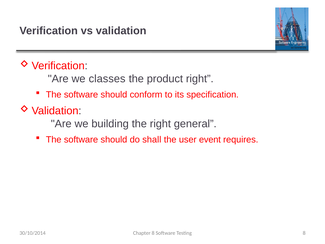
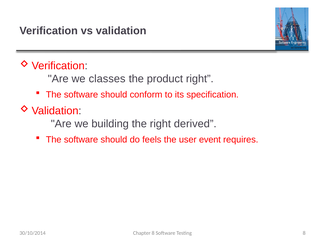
general: general -> derived
shall: shall -> feels
